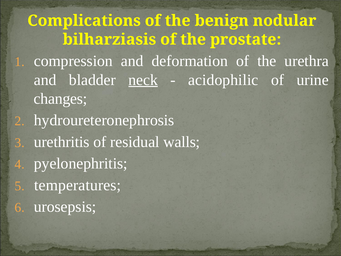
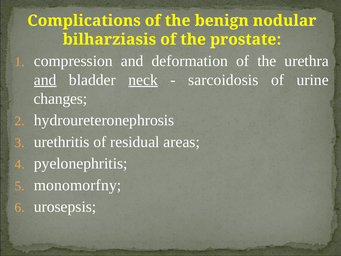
and at (45, 80) underline: none -> present
acidophilic: acidophilic -> sarcoidosis
walls: walls -> areas
temperatures: temperatures -> monomorfny
